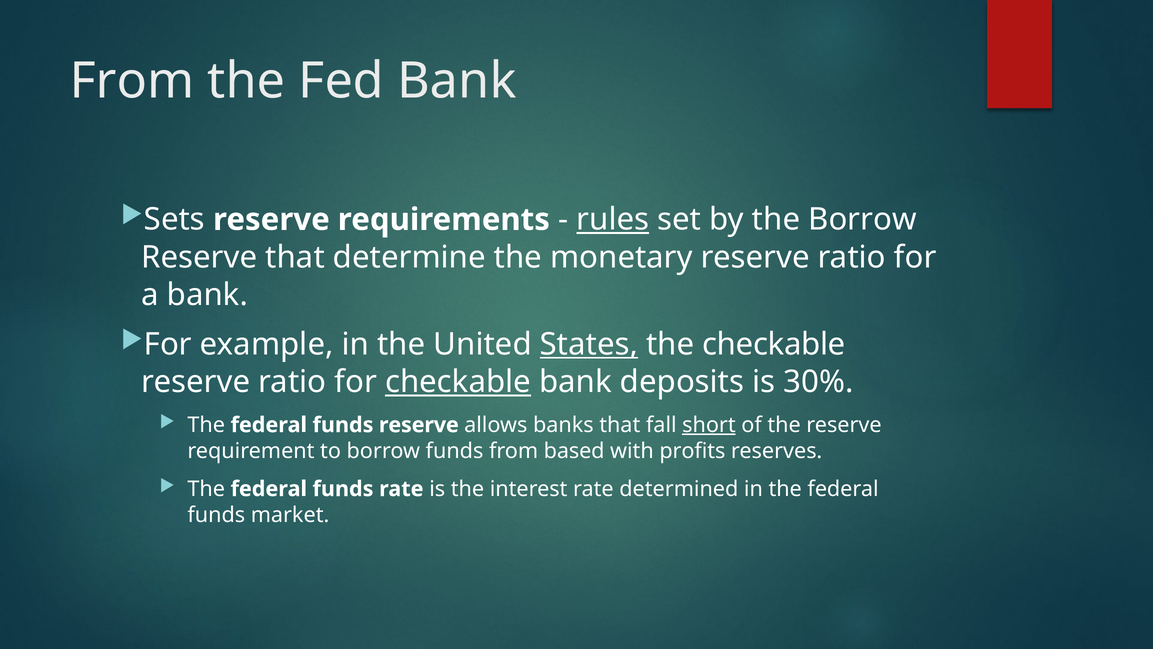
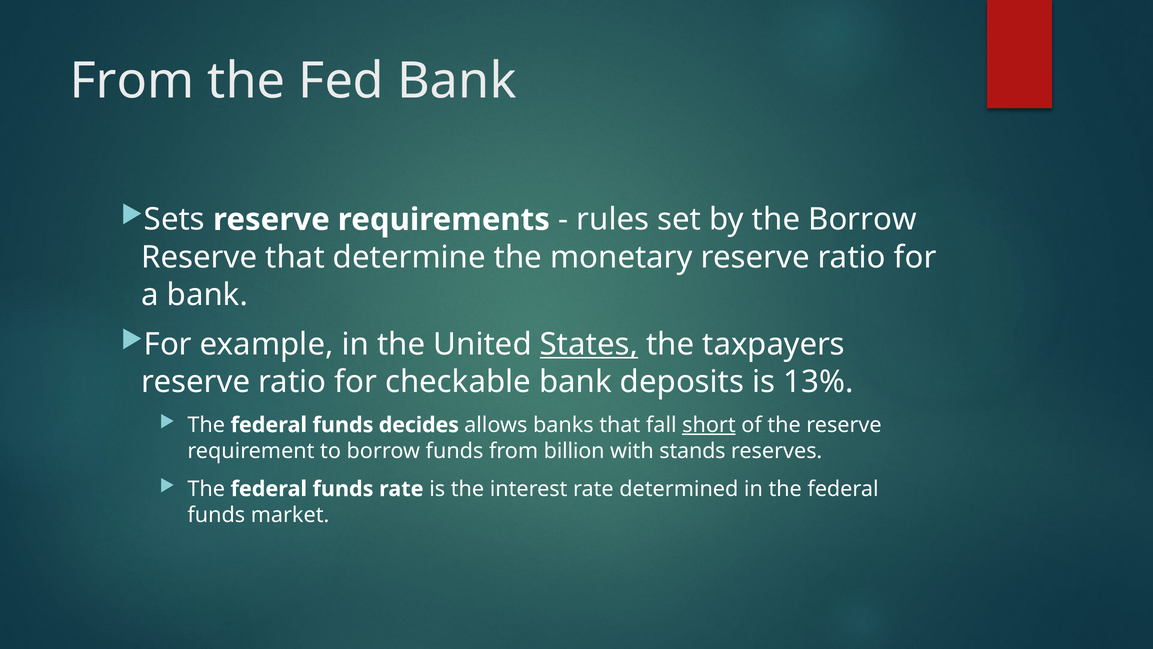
rules underline: present -> none
the checkable: checkable -> taxpayers
checkable at (458, 382) underline: present -> none
30%: 30% -> 13%
funds reserve: reserve -> decides
based: based -> billion
profits: profits -> stands
